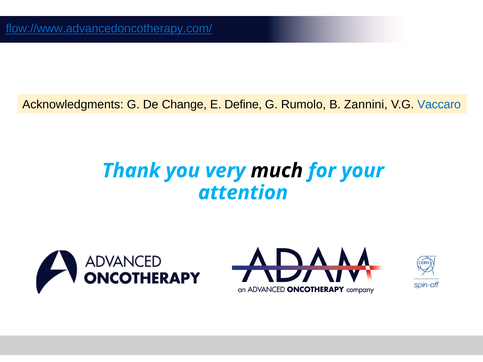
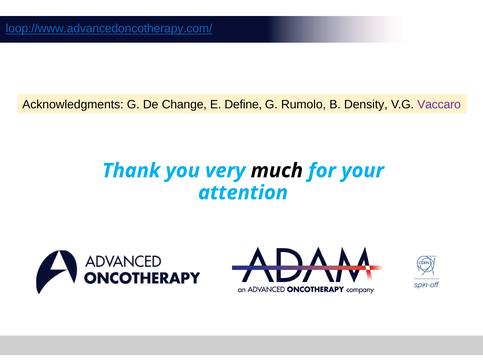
flow://www.advancedoncotherapy.com/: flow://www.advancedoncotherapy.com/ -> loop://www.advancedoncotherapy.com/
Zannini: Zannini -> Density
Vaccaro colour: blue -> purple
